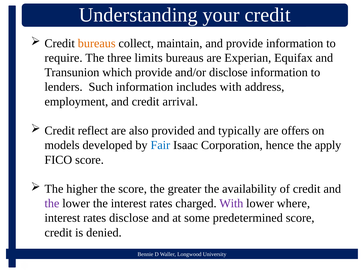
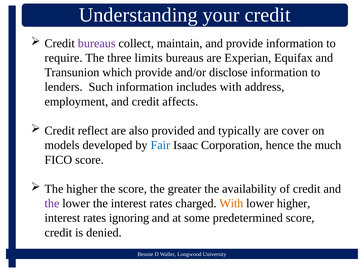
bureaus at (97, 43) colour: orange -> purple
arrival: arrival -> affects
offers: offers -> cover
apply: apply -> much
With at (231, 203) colour: purple -> orange
lower where: where -> higher
rates disclose: disclose -> ignoring
